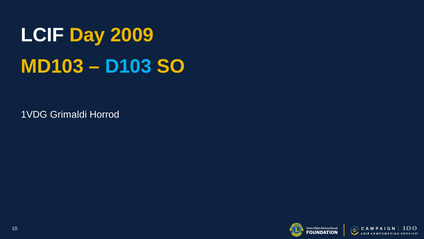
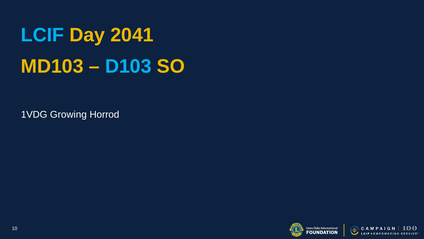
LCIF colour: white -> light blue
2009: 2009 -> 2041
Grimaldi: Grimaldi -> Growing
